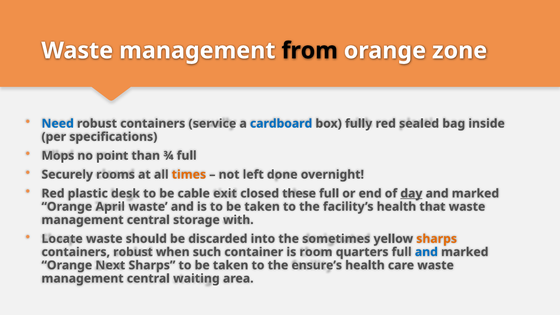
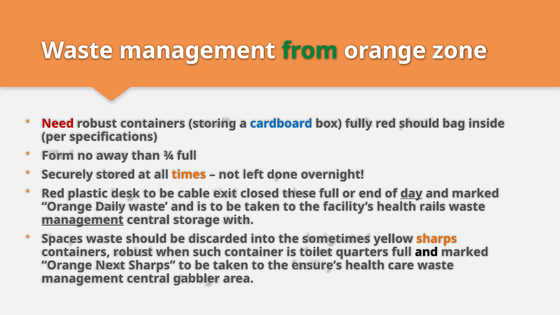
from colour: black -> green
Need colour: blue -> red
service: service -> storing
red sealed: sealed -> should
Mops: Mops -> Form
point: point -> away
rooms: rooms -> stored
April: April -> Daily
that: that -> rails
management at (83, 220) underline: none -> present
Locate: Locate -> Spaces
room: room -> toilet
and at (426, 252) colour: blue -> black
waiting: waiting -> gabbler
